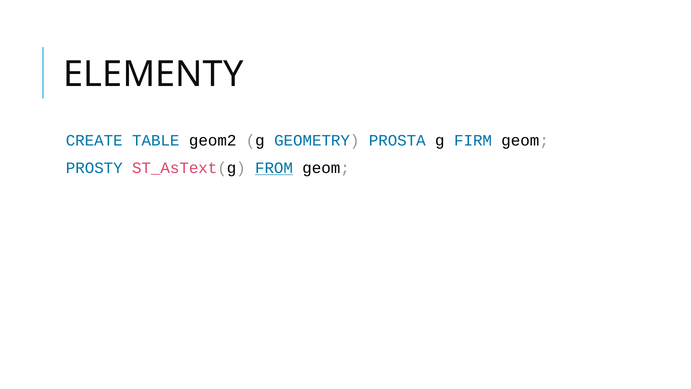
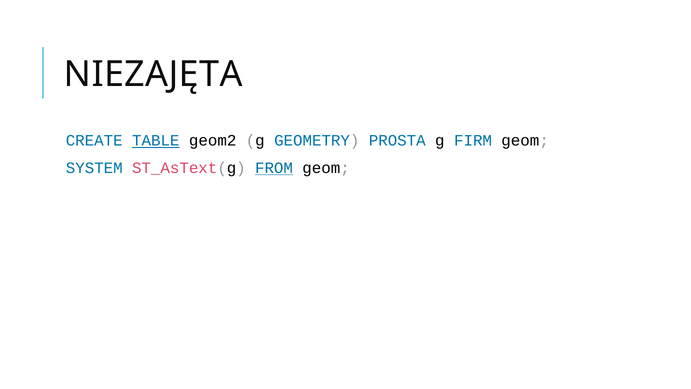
ELEMENTY: ELEMENTY -> NIEZAJĘTA
TABLE underline: none -> present
PROSTY: PROSTY -> SYSTEM
